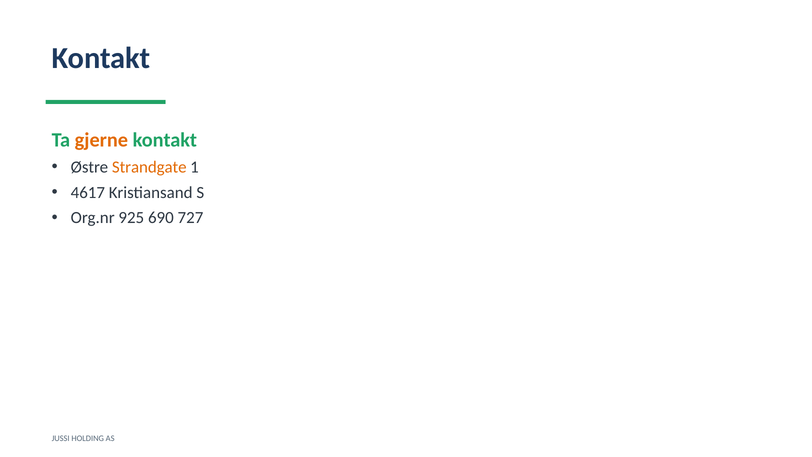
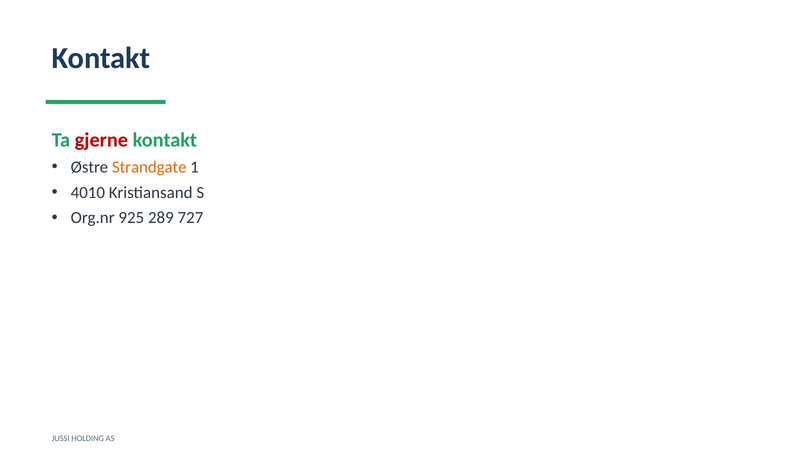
gjerne colour: orange -> red
4617: 4617 -> 4010
690: 690 -> 289
